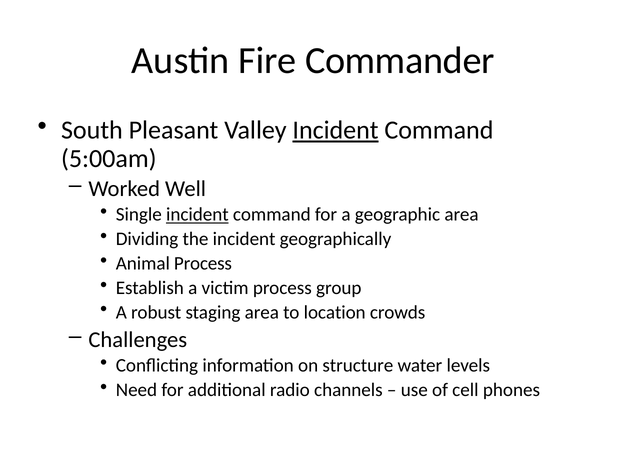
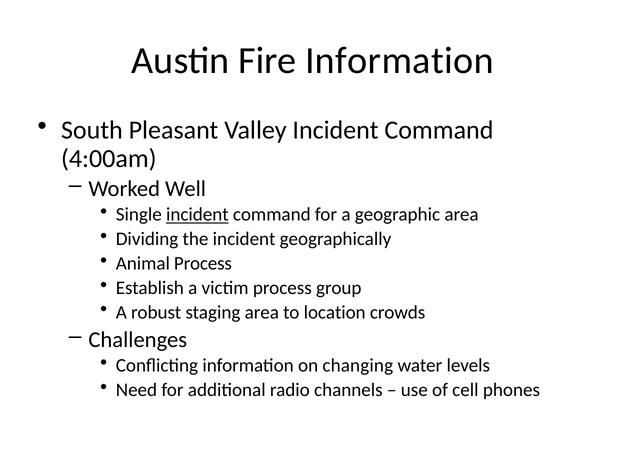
Fire Commander: Commander -> Information
Incident at (336, 130) underline: present -> none
5:00am: 5:00am -> 4:00am
structure: structure -> changing
